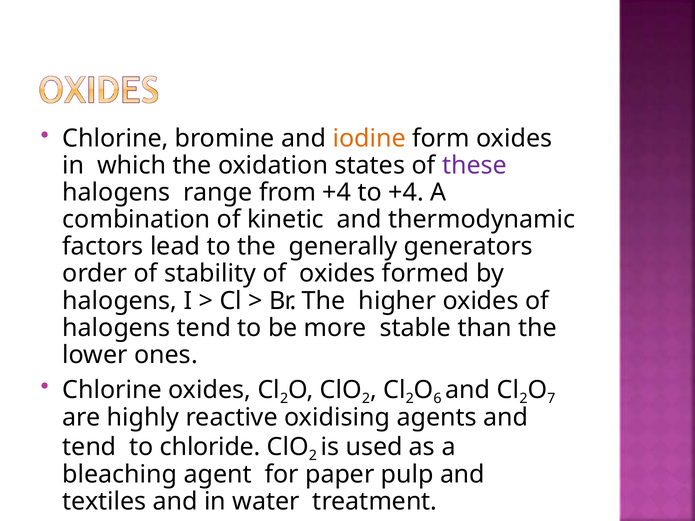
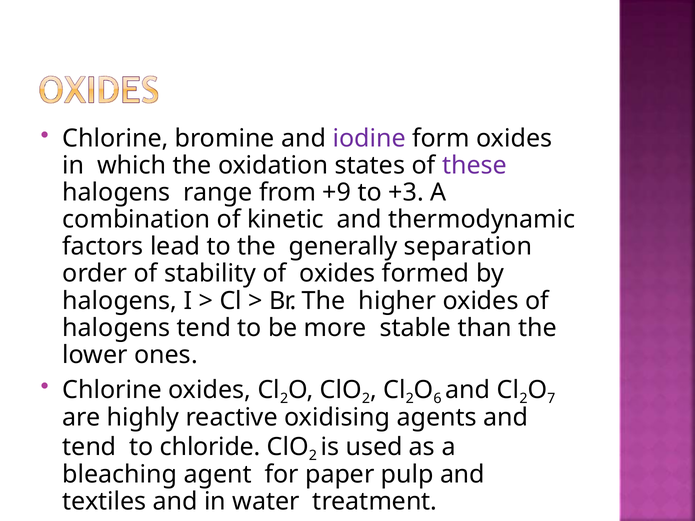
iodine colour: orange -> purple
from +4: +4 -> +9
to +4: +4 -> +3
generators: generators -> separation
